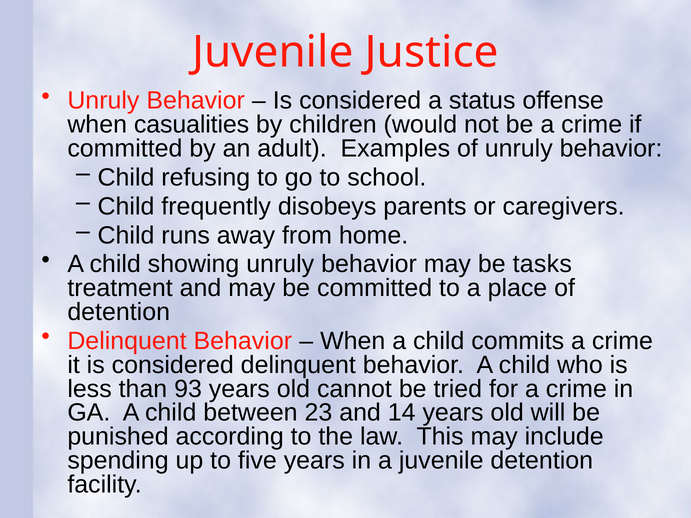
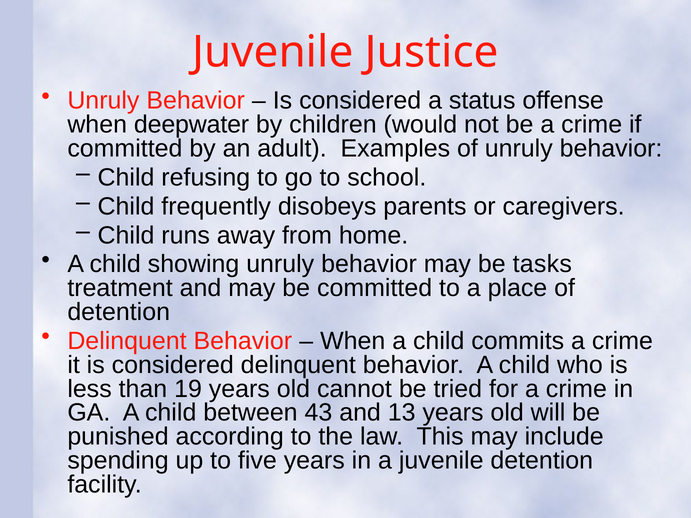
casualities: casualities -> deepwater
93: 93 -> 19
23: 23 -> 43
14: 14 -> 13
